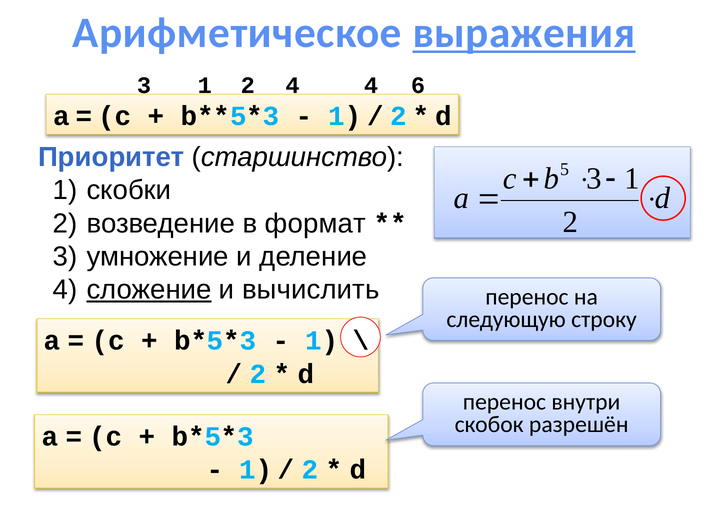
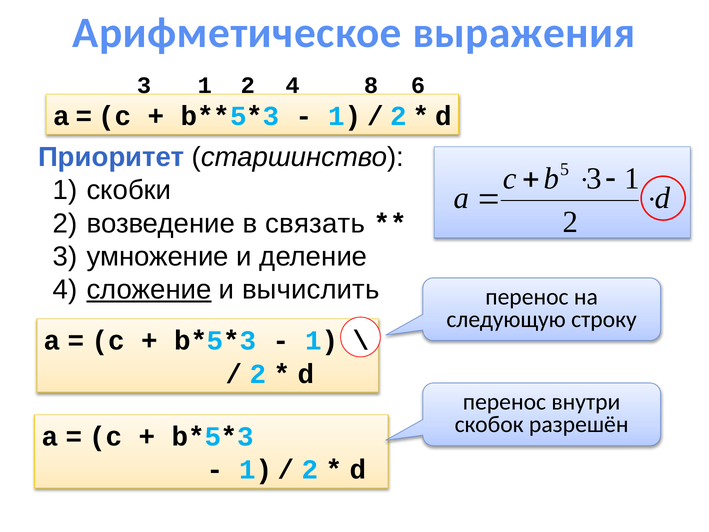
выражения underline: present -> none
4 4: 4 -> 8
формат: формат -> связать
